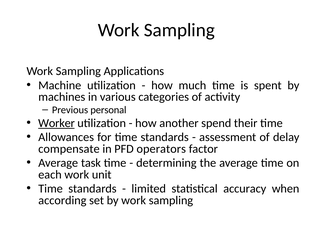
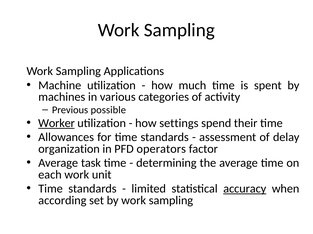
personal: personal -> possible
another: another -> settings
compensate: compensate -> organization
accuracy underline: none -> present
